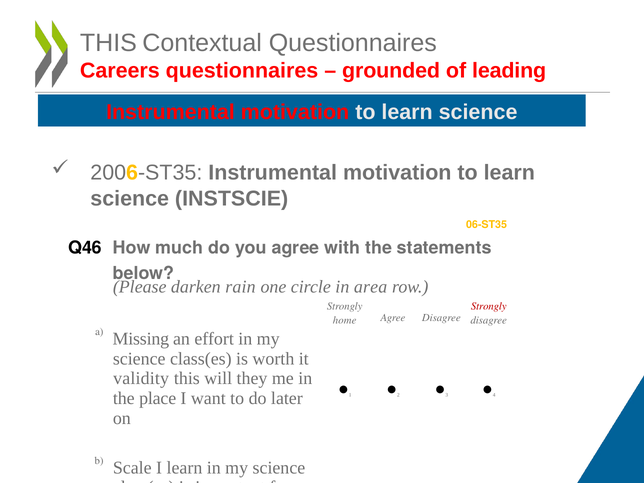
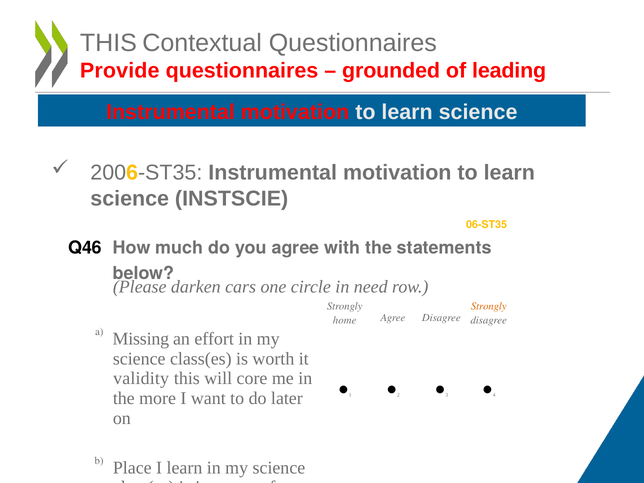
Careers: Careers -> Provide
rain: rain -> cars
in area: area -> need
Strongly at (489, 306) colour: red -> orange
they: they -> core
place: place -> more
Scale: Scale -> Place
